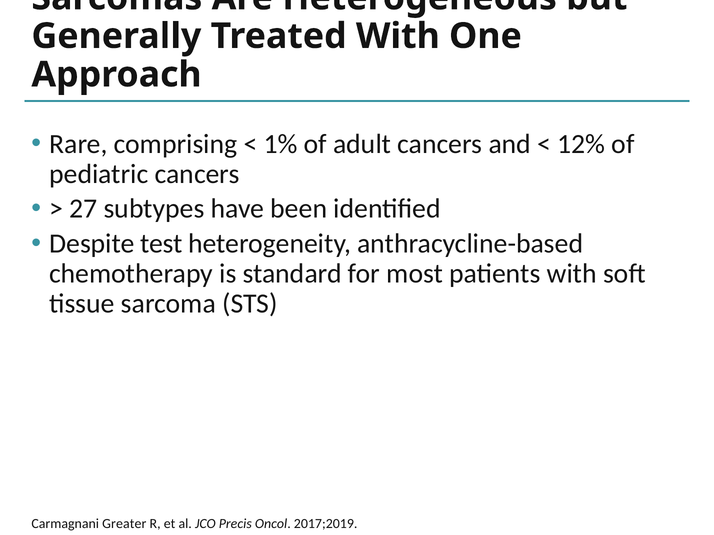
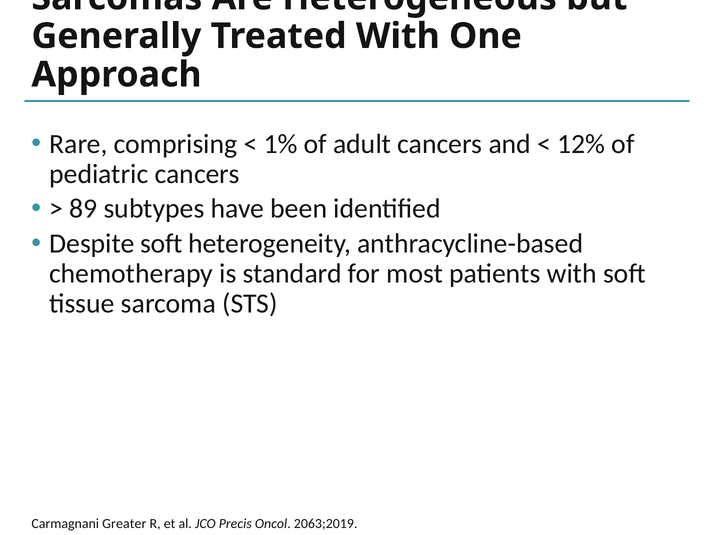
27: 27 -> 89
Despite test: test -> soft
2017;2019: 2017;2019 -> 2063;2019
